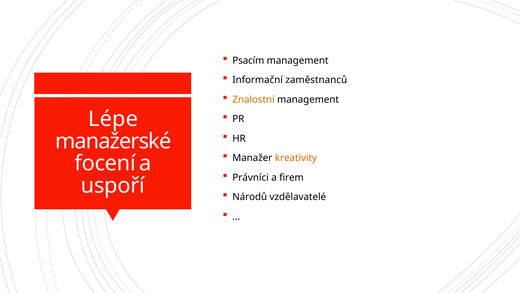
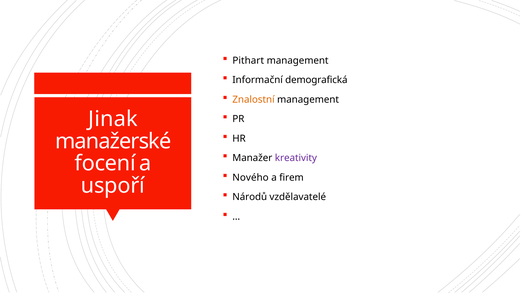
Psacím: Psacím -> Pithart
zaměstnanců: zaměstnanců -> demografická
Lépe: Lépe -> Jinak
kreativity colour: orange -> purple
Právníci: Právníci -> Nového
